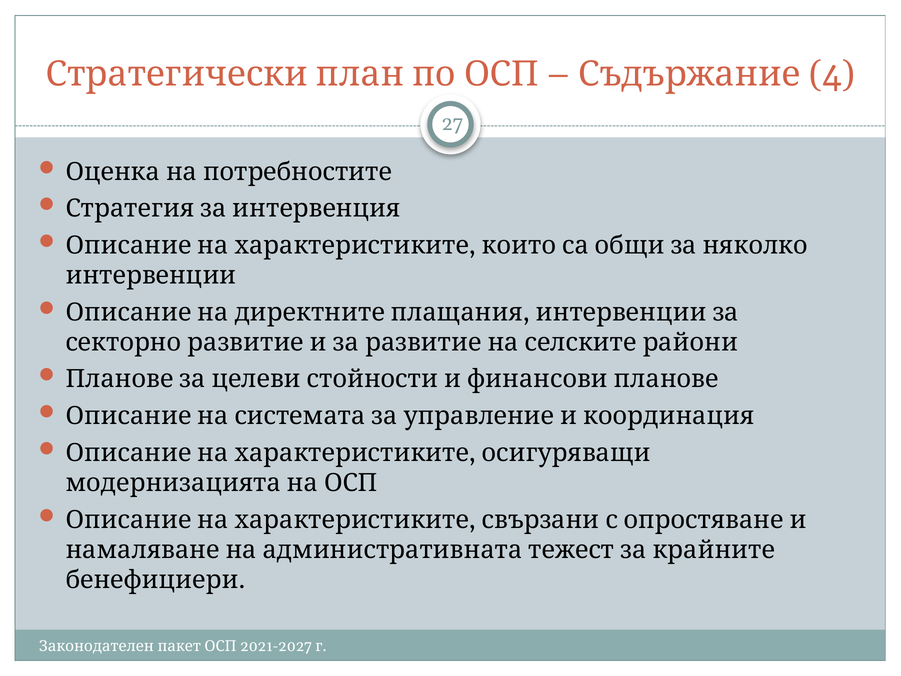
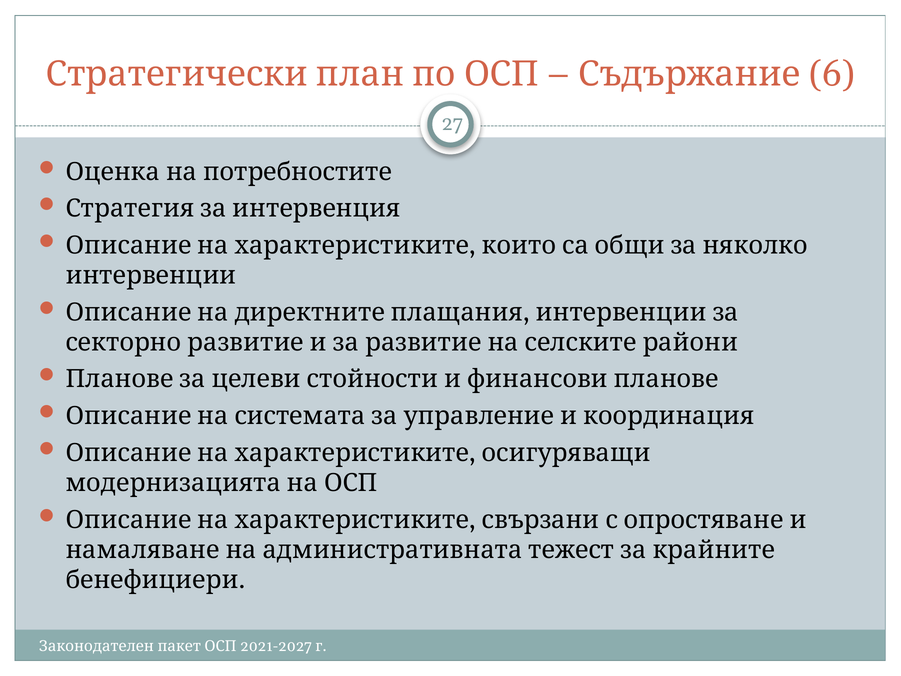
4: 4 -> 6
